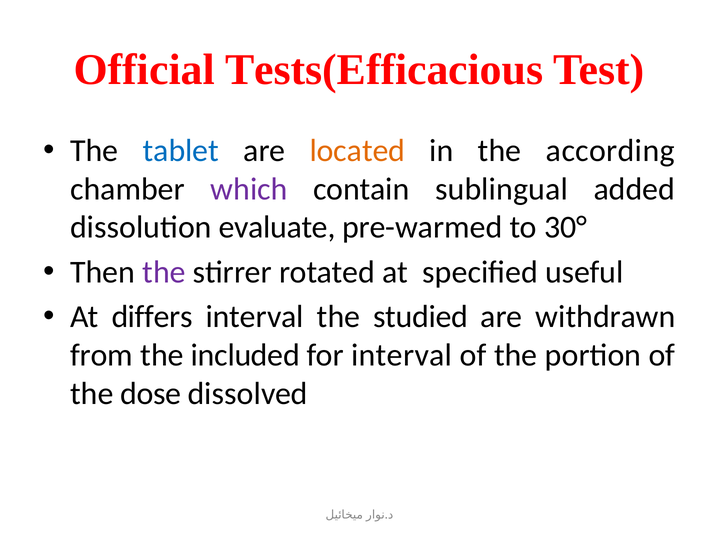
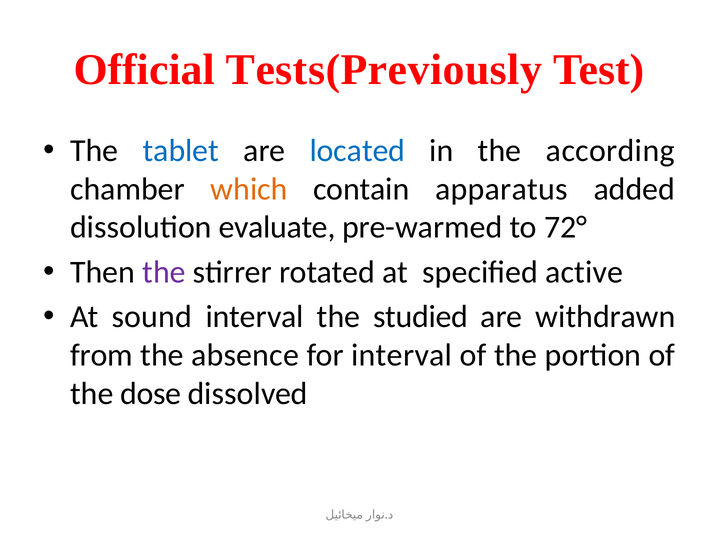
Tests(Efficacious: Tests(Efficacious -> Tests(Previously
located colour: orange -> blue
which colour: purple -> orange
sublingual: sublingual -> apparatus
30°: 30° -> 72°
useful: useful -> active
differs: differs -> sound
included: included -> absence
